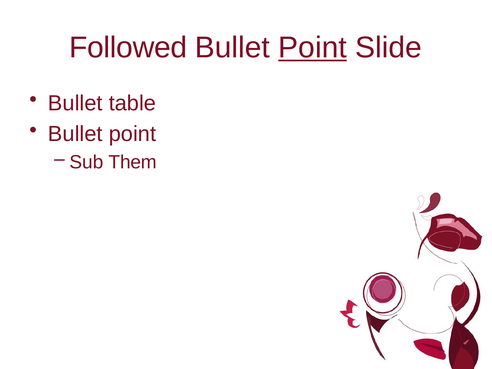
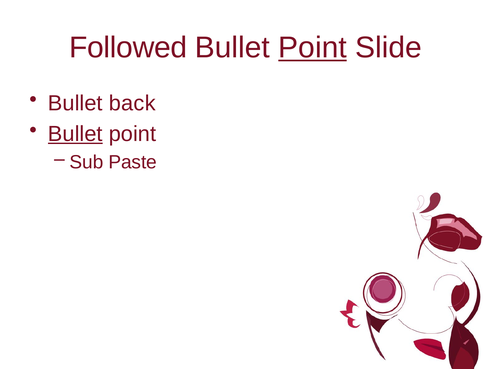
table: table -> back
Bullet at (75, 134) underline: none -> present
Them: Them -> Paste
